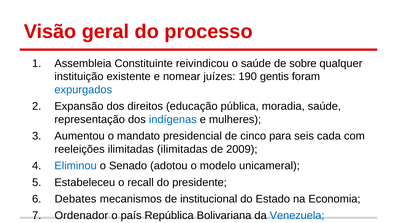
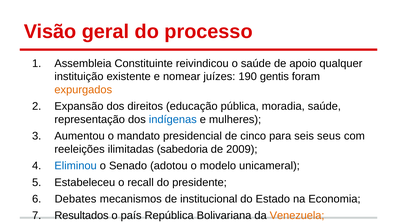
sobre: sobre -> apoio
expurgados colour: blue -> orange
cada: cada -> seus
ilimitadas ilimitadas: ilimitadas -> sabedoria
Ordenador: Ordenador -> Resultados
Venezuela colour: blue -> orange
